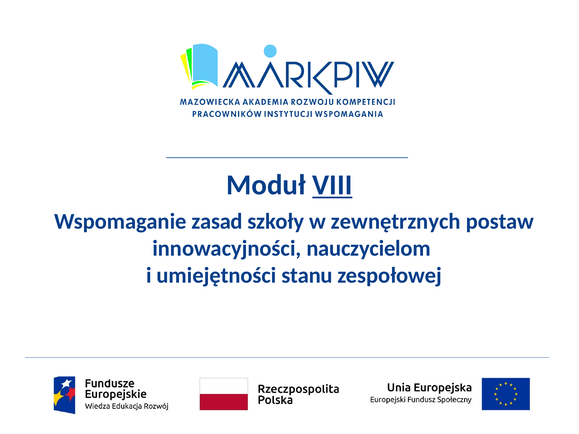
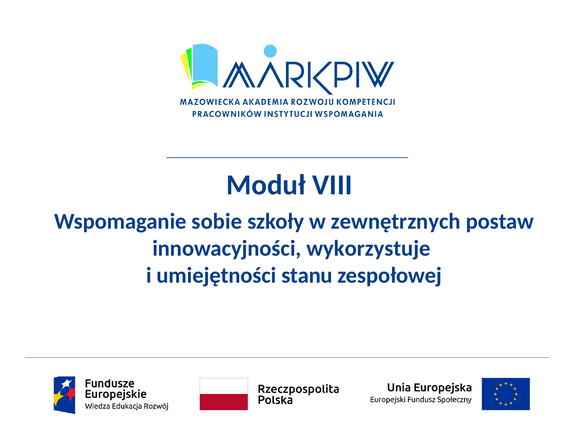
VIII underline: present -> none
zasad: zasad -> sobie
nauczycielom: nauczycielom -> wykorzystuje
